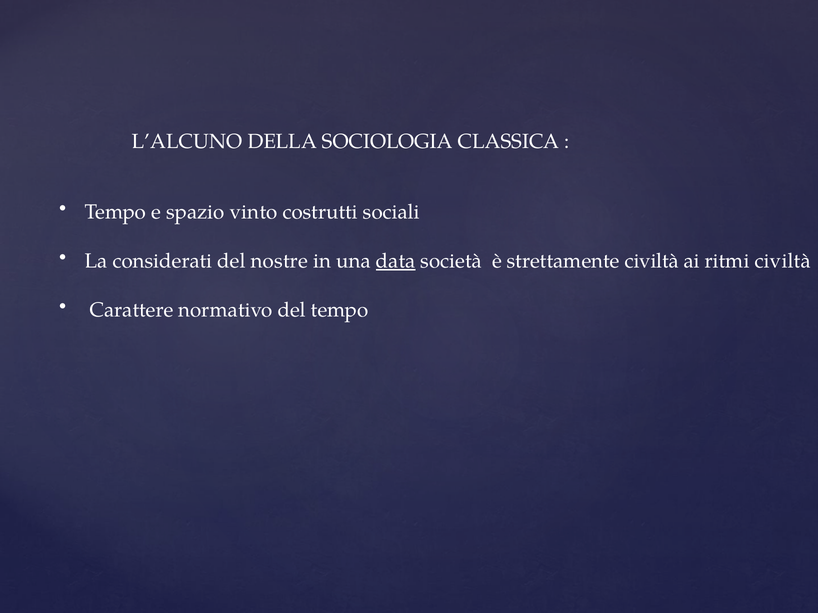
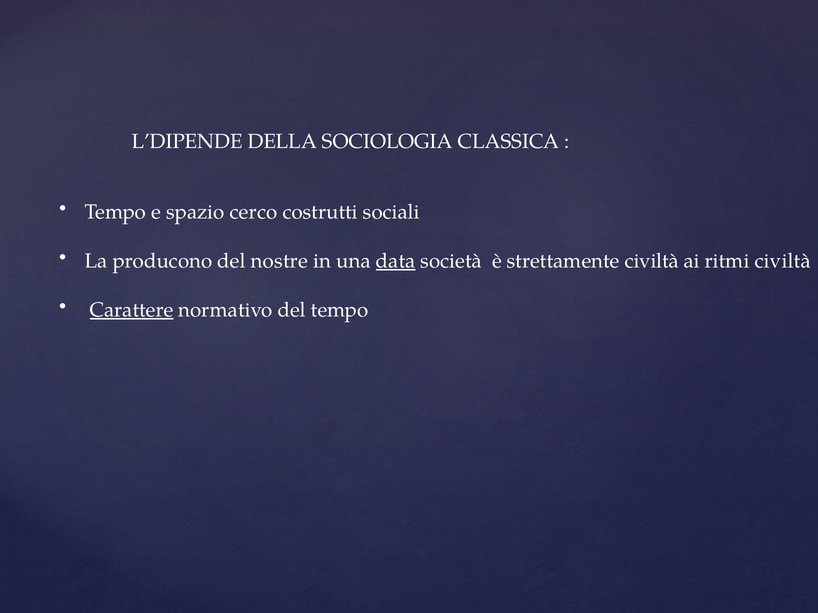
L’ALCUNO: L’ALCUNO -> L’DIPENDE
vinto: vinto -> cerco
considerati: considerati -> producono
Carattere underline: none -> present
